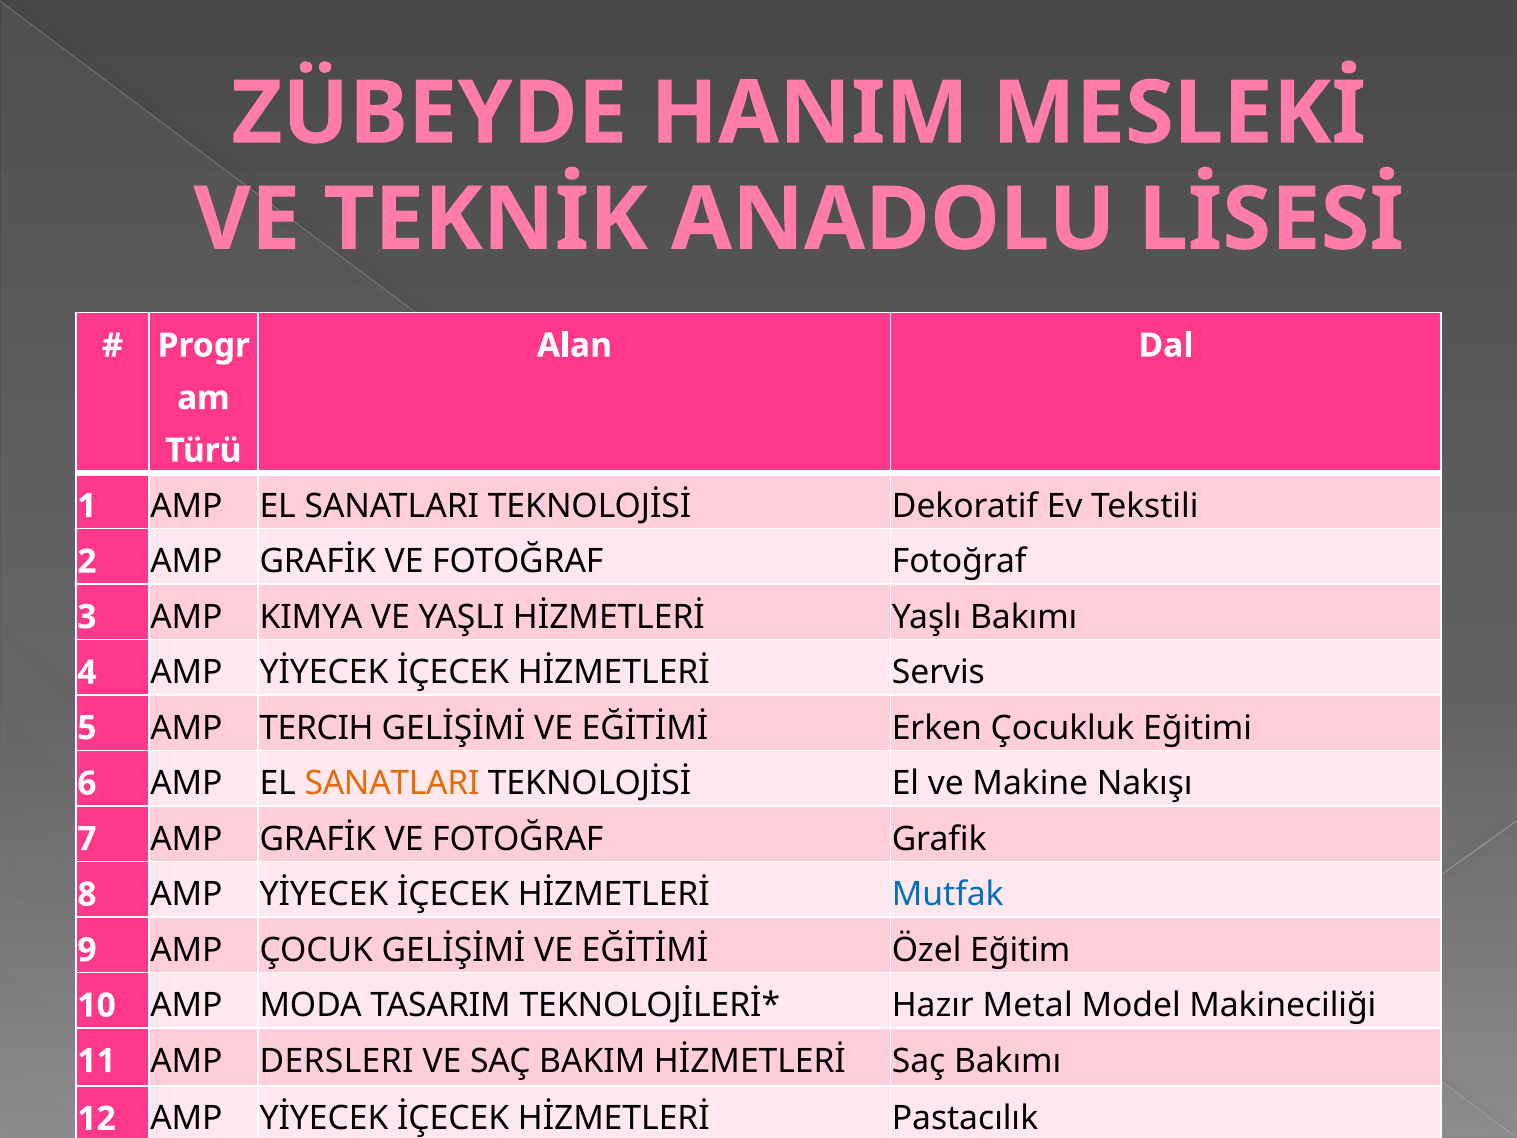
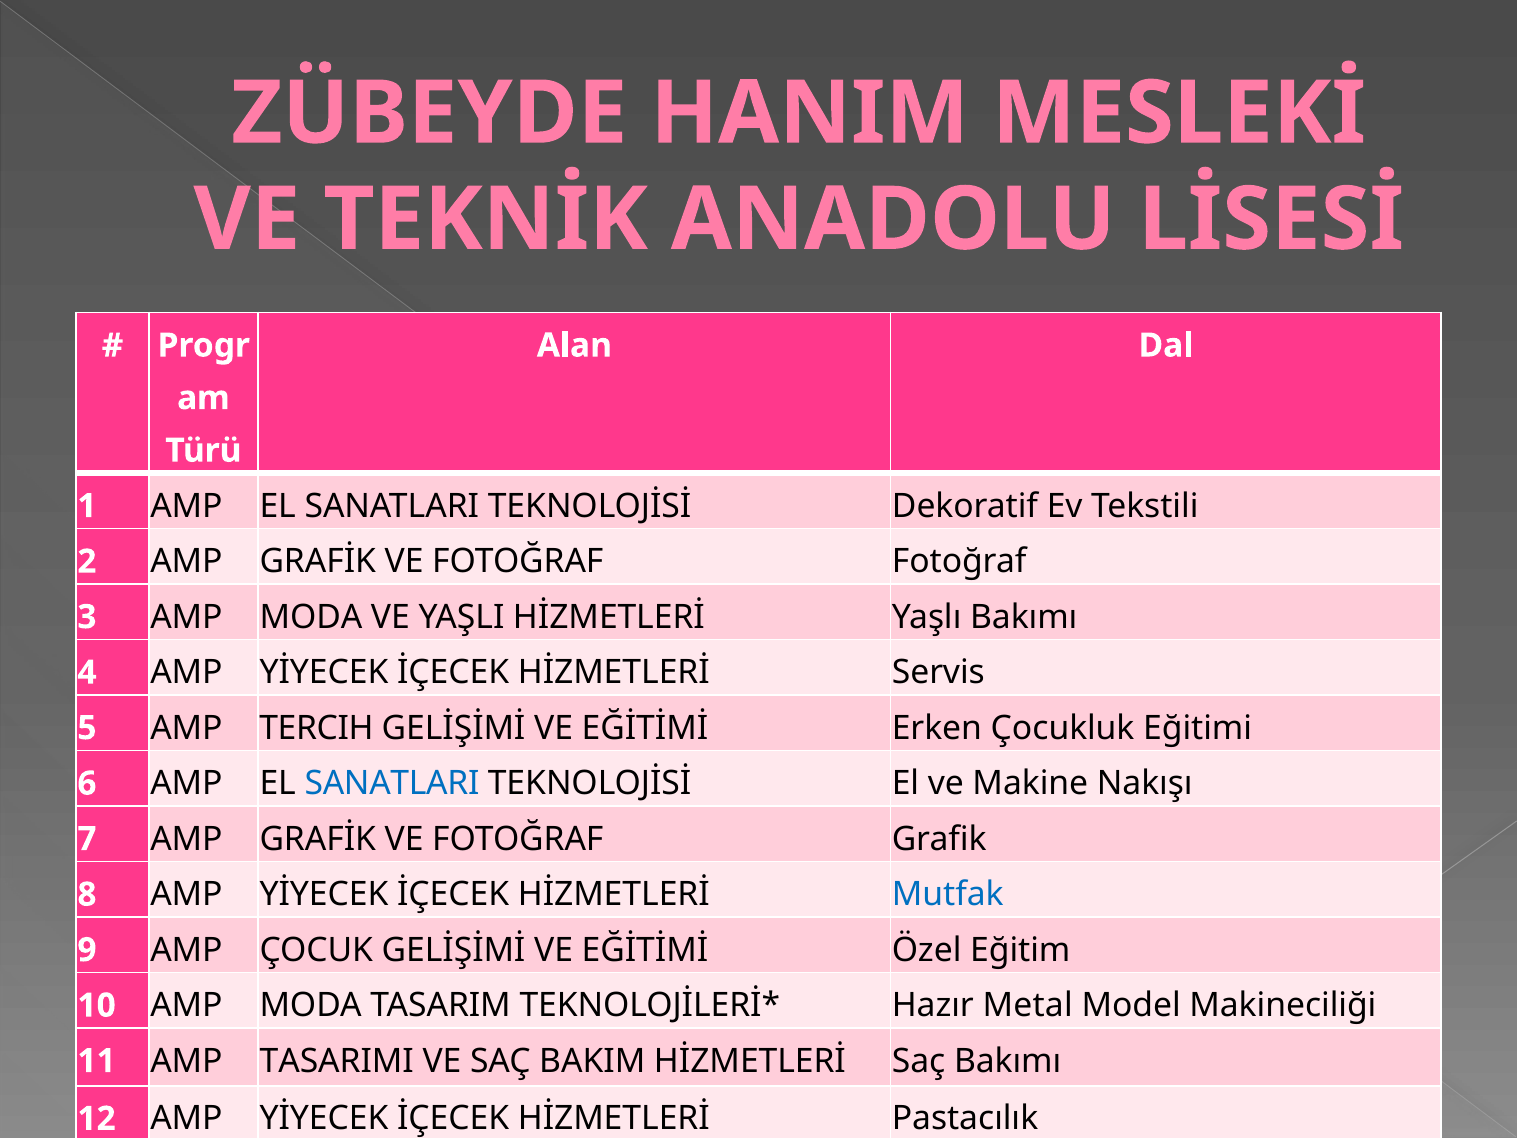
KIMYA at (311, 617): KIMYA -> MODA
SANATLARI at (392, 783) colour: orange -> blue
DERSLERI: DERSLERI -> TASARIMI
